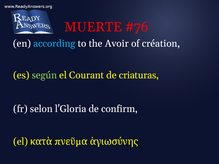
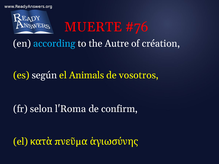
Avoir: Avoir -> Autre
según colour: light green -> white
Courant: Courant -> Animals
criaturas: criaturas -> vosotros
l'Gloria: l'Gloria -> l'Roma
